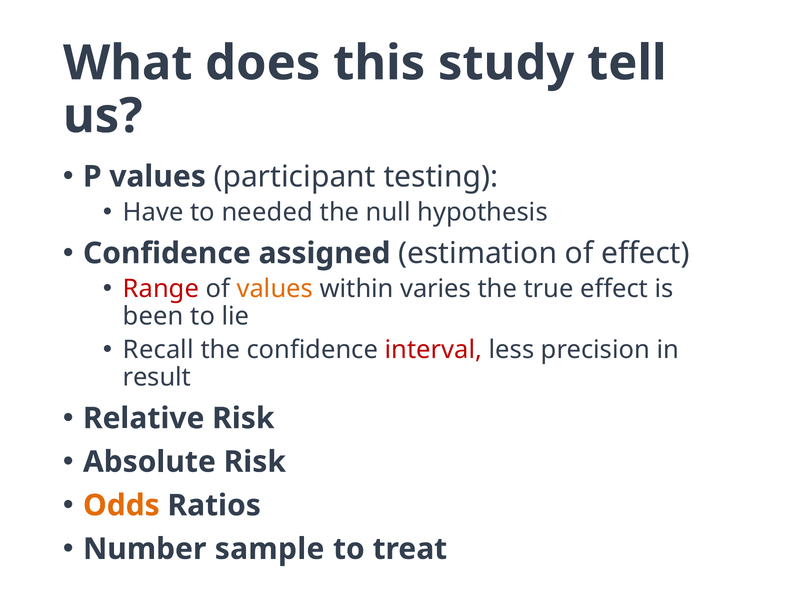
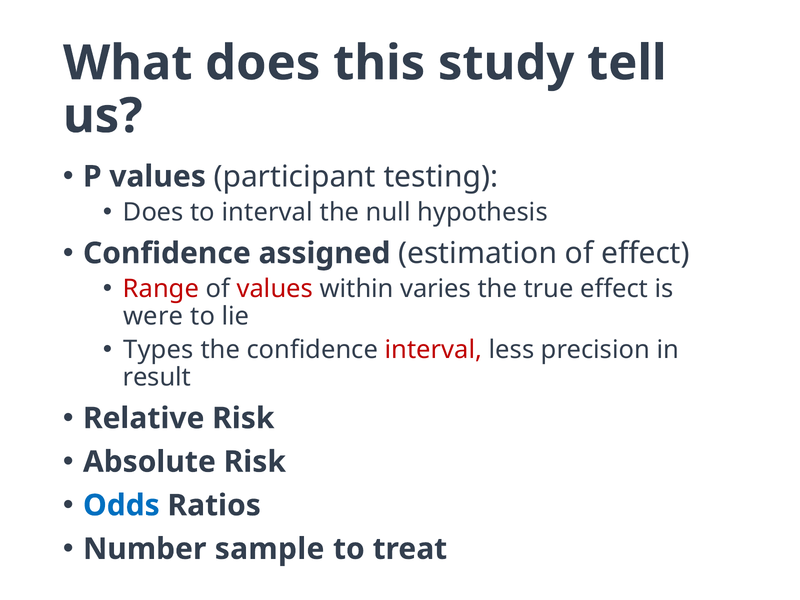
Have at (153, 212): Have -> Does
to needed: needed -> interval
values at (275, 289) colour: orange -> red
been: been -> were
Recall: Recall -> Types
Odds colour: orange -> blue
